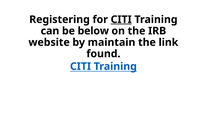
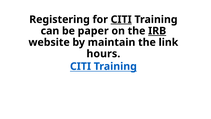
below: below -> paper
IRB underline: none -> present
found: found -> hours
